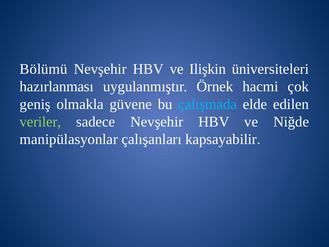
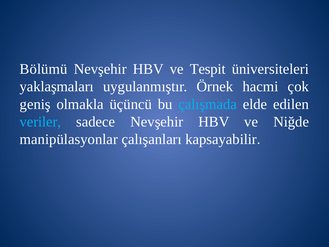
Ilişkin: Ilişkin -> Tespit
hazırlanması: hazırlanması -> yaklaşmaları
güvene: güvene -> üçüncü
veriler colour: light green -> light blue
